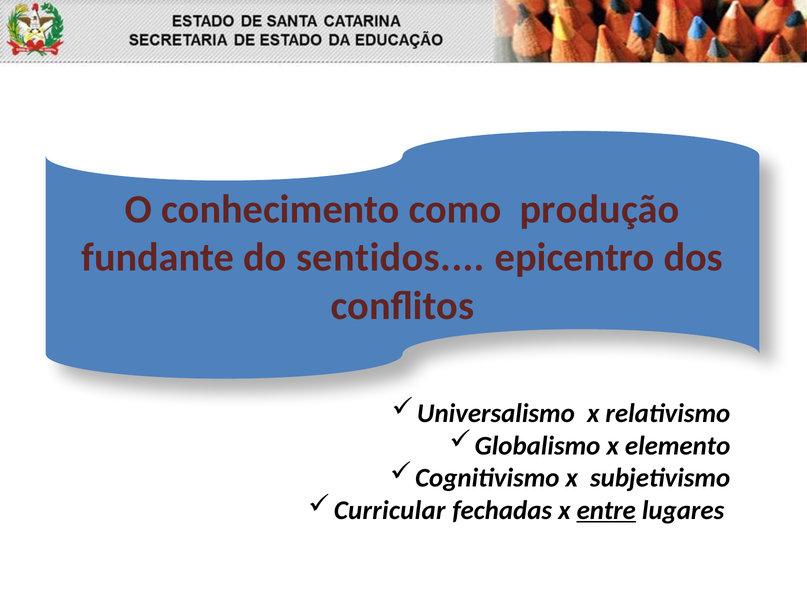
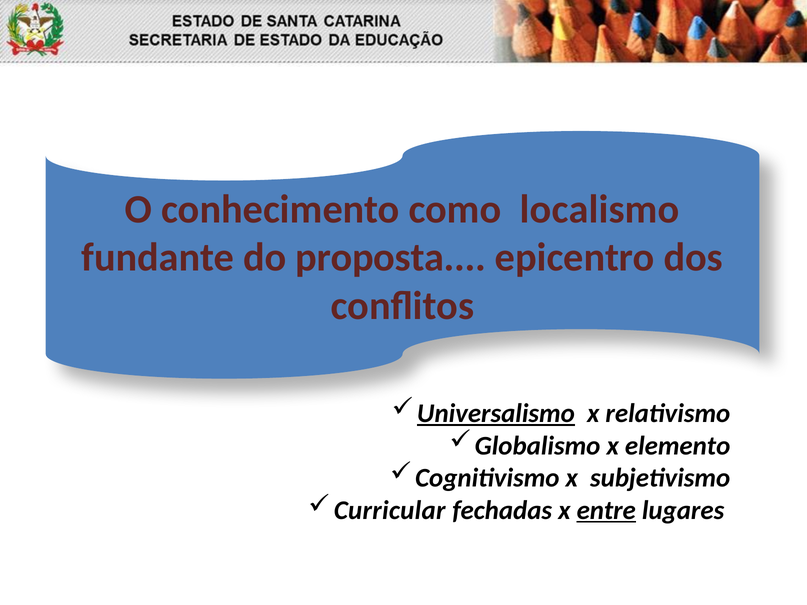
produção: produção -> localismo
sentidos: sentidos -> proposta
Universalismo underline: none -> present
